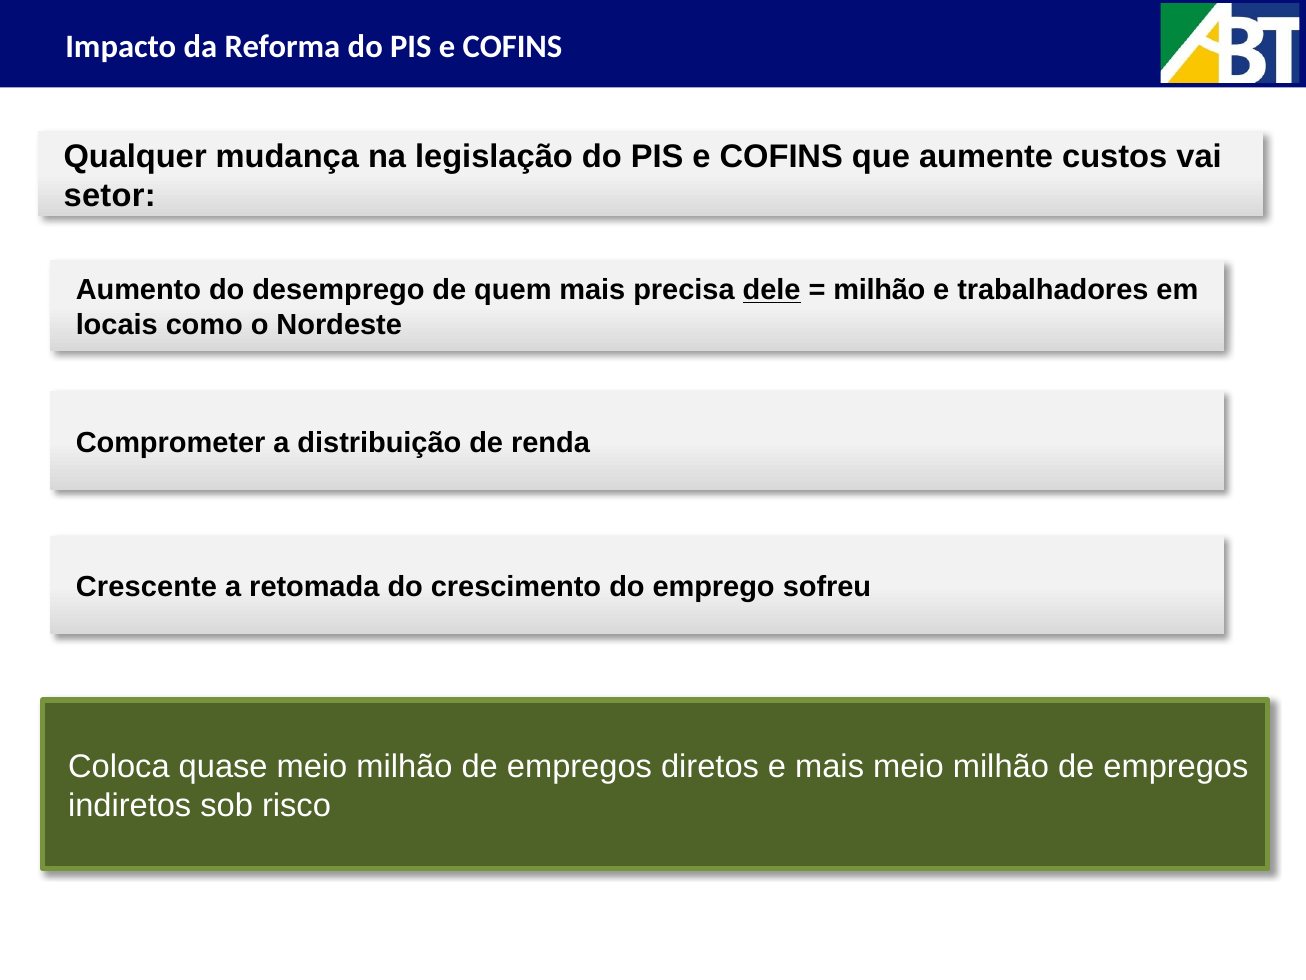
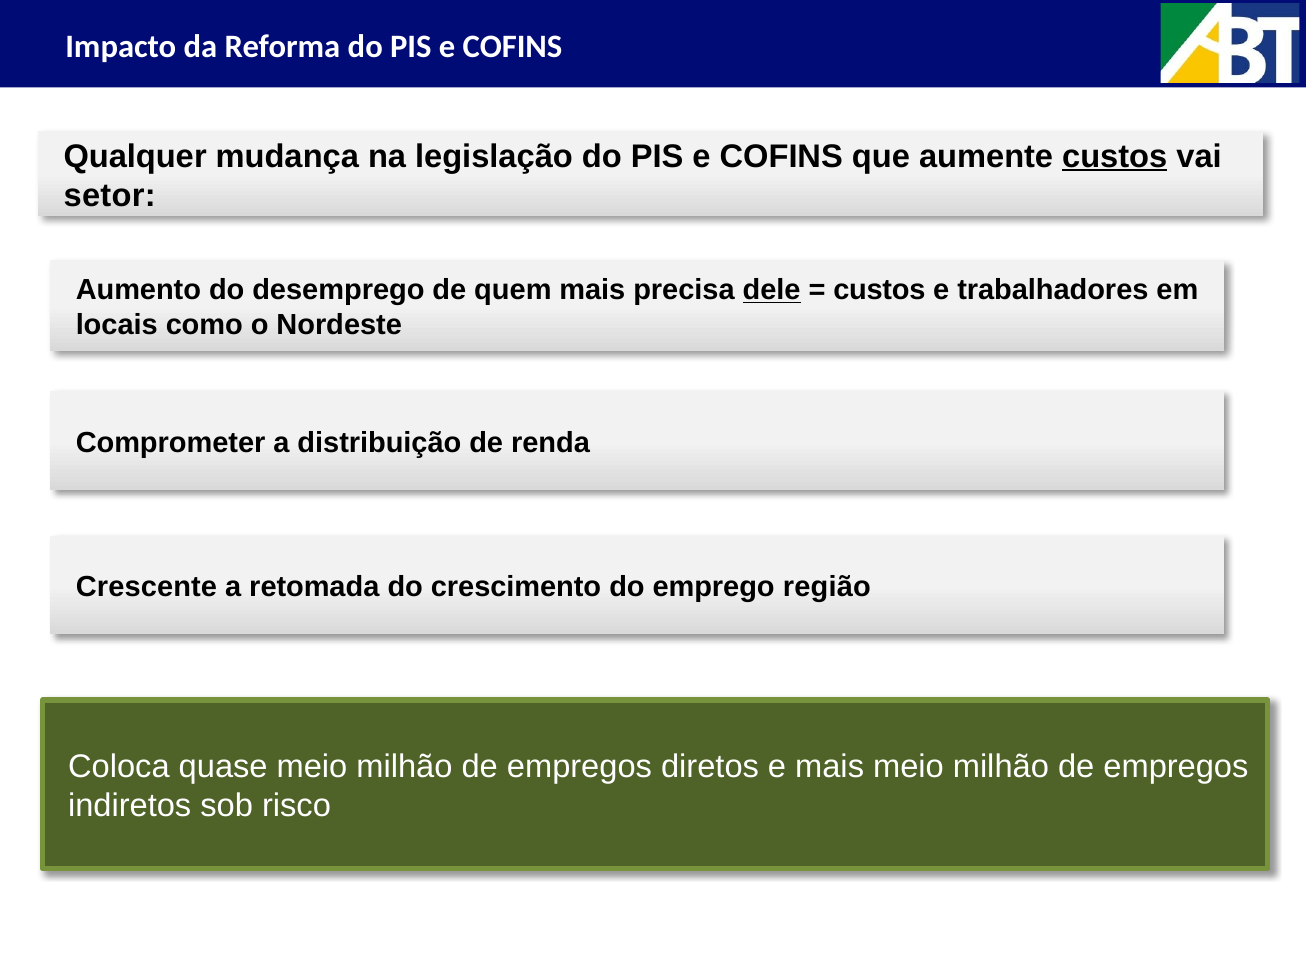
custos at (1115, 156) underline: none -> present
milhão at (879, 290): milhão -> custos
sofreu: sofreu -> região
